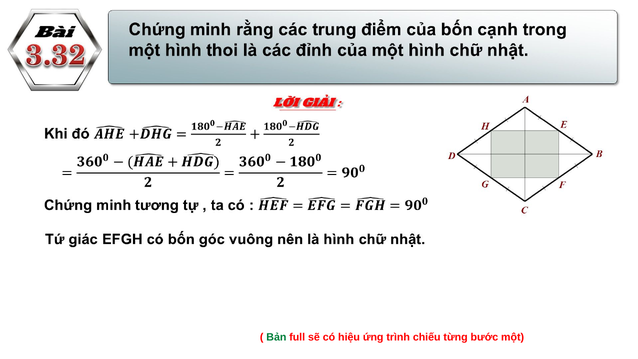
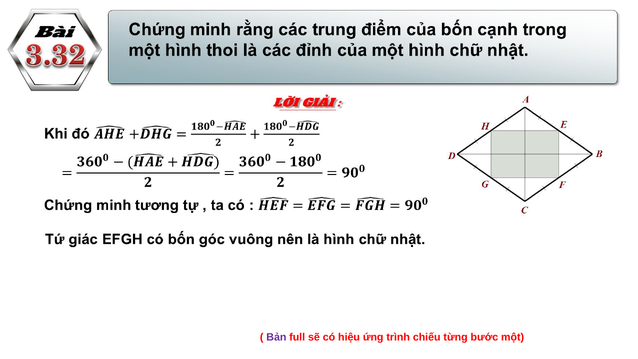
Bản colour: green -> purple
